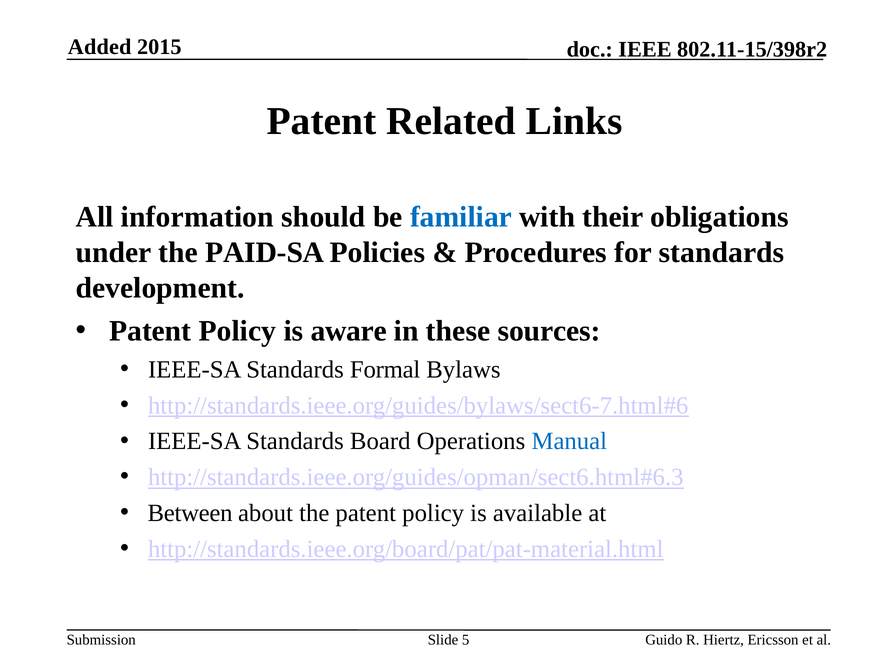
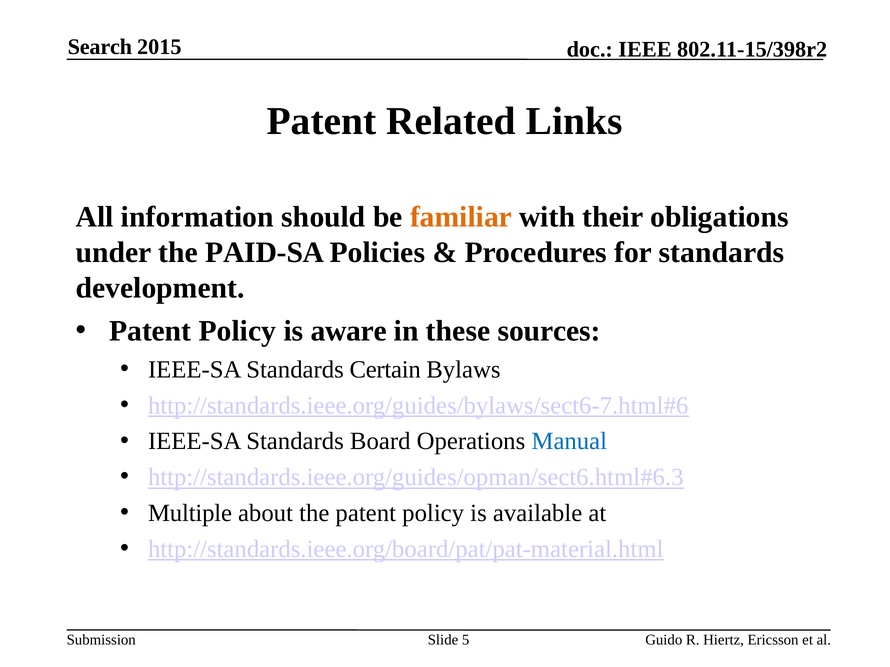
Added: Added -> Search
familiar colour: blue -> orange
Formal: Formal -> Certain
Between: Between -> Multiple
